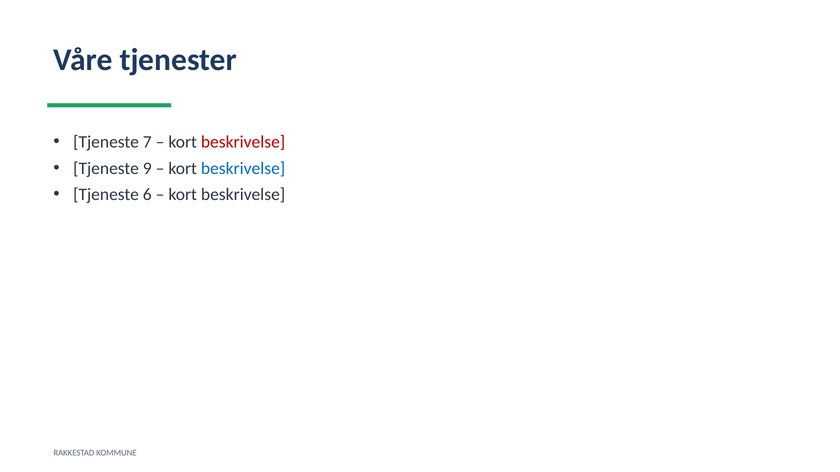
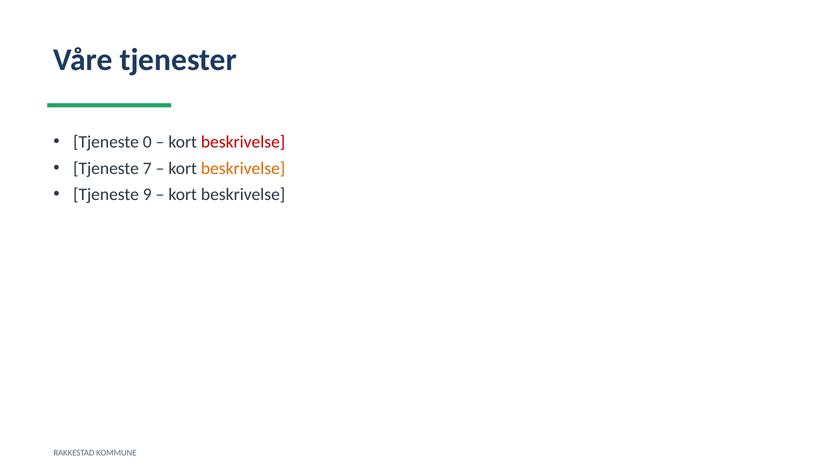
7: 7 -> 0
9: 9 -> 7
beskrivelse at (243, 169) colour: blue -> orange
6: 6 -> 9
